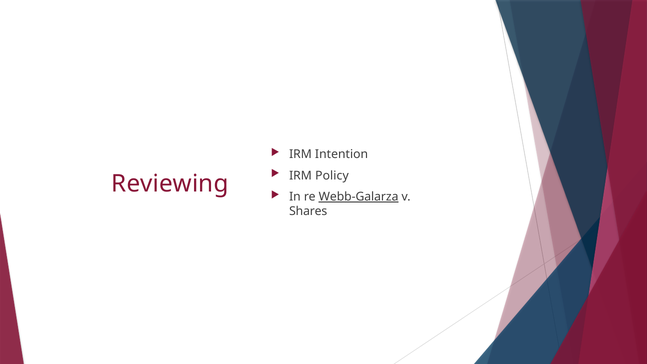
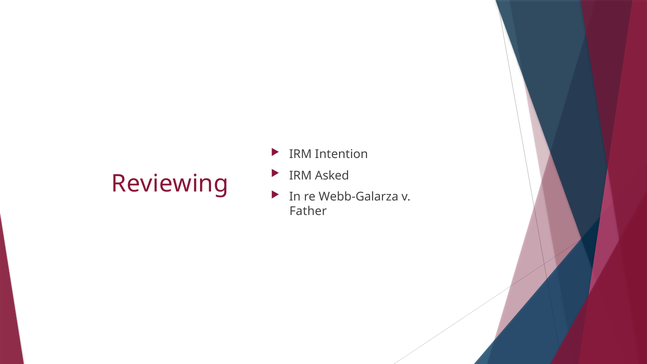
Policy: Policy -> Asked
Webb-Galarza underline: present -> none
Shares: Shares -> Father
